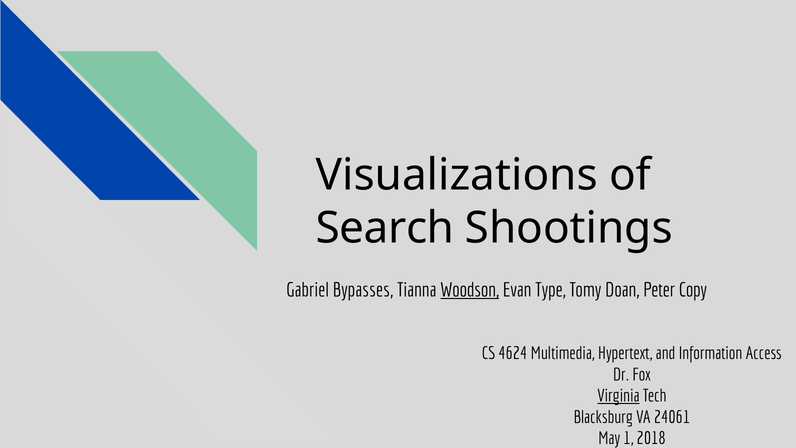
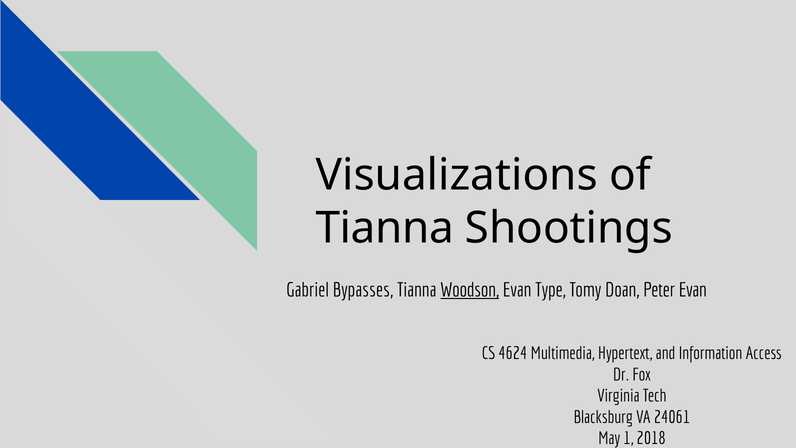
Search at (385, 228): Search -> Tianna
Peter Copy: Copy -> Evan
Virginia underline: present -> none
